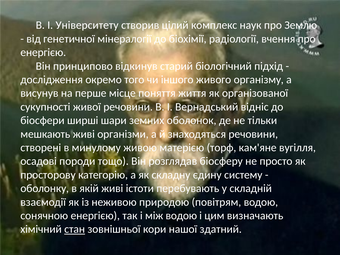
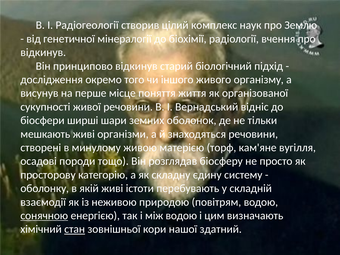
Університету: Університету -> Радіогеології
енергією at (43, 52): енергією -> відкинув
сонячною underline: none -> present
